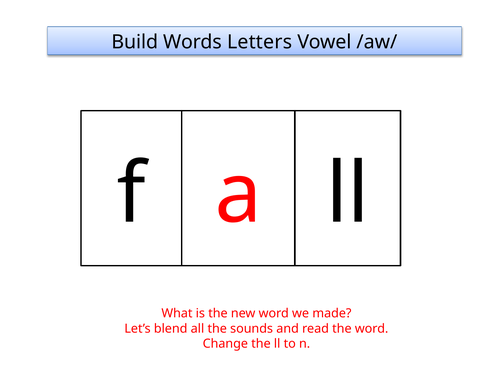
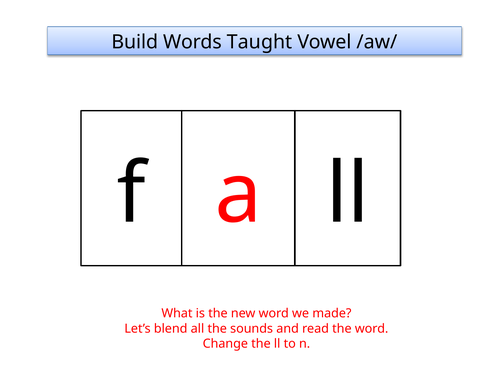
Letters: Letters -> Taught
